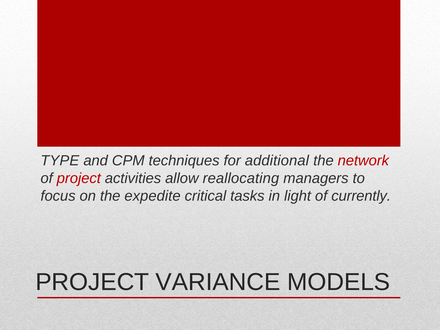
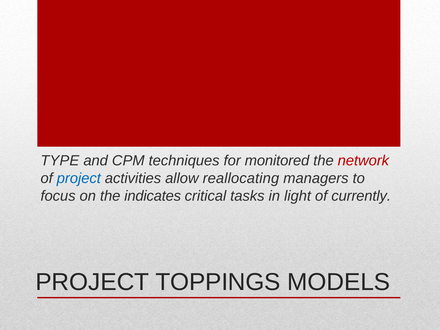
additional: additional -> monitored
project at (79, 178) colour: red -> blue
expedite: expedite -> indicates
VARIANCE: VARIANCE -> TOPPINGS
